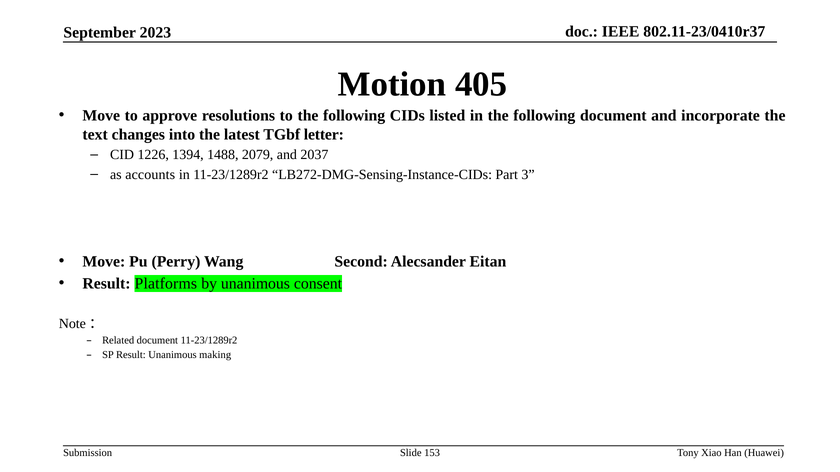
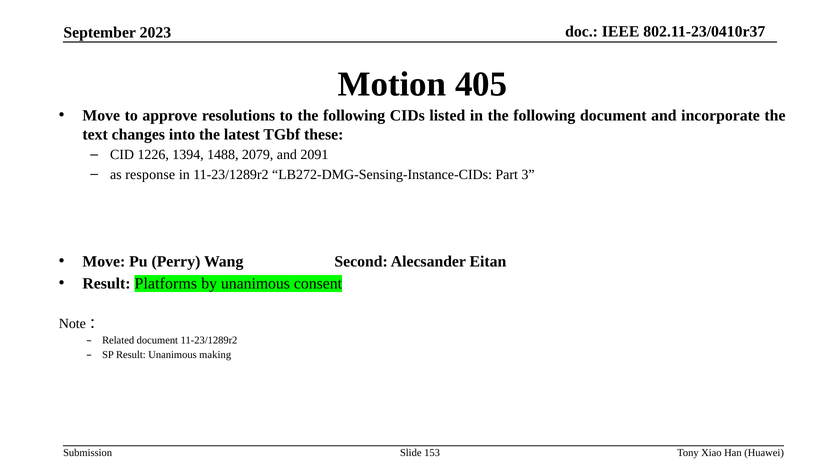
letter: letter -> these
2037: 2037 -> 2091
accounts: accounts -> response
